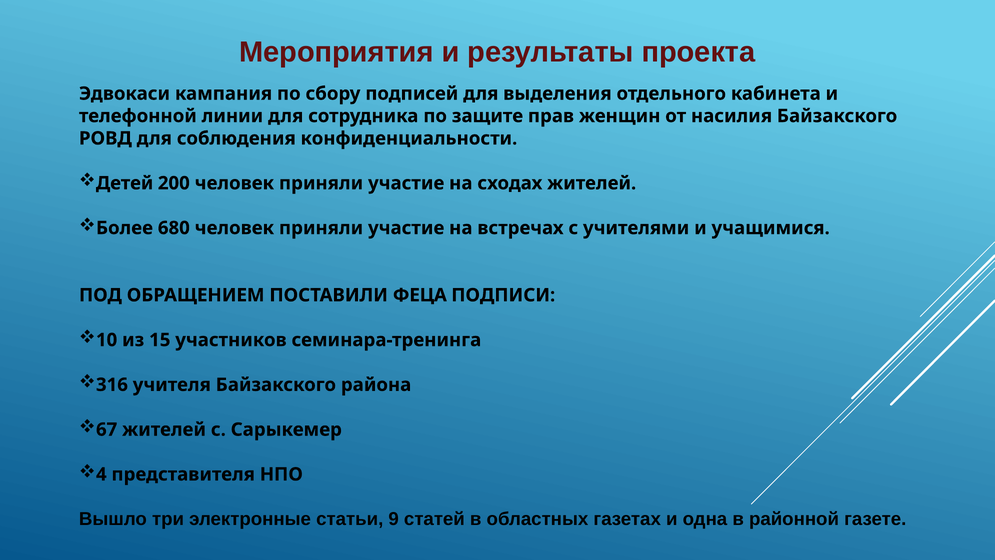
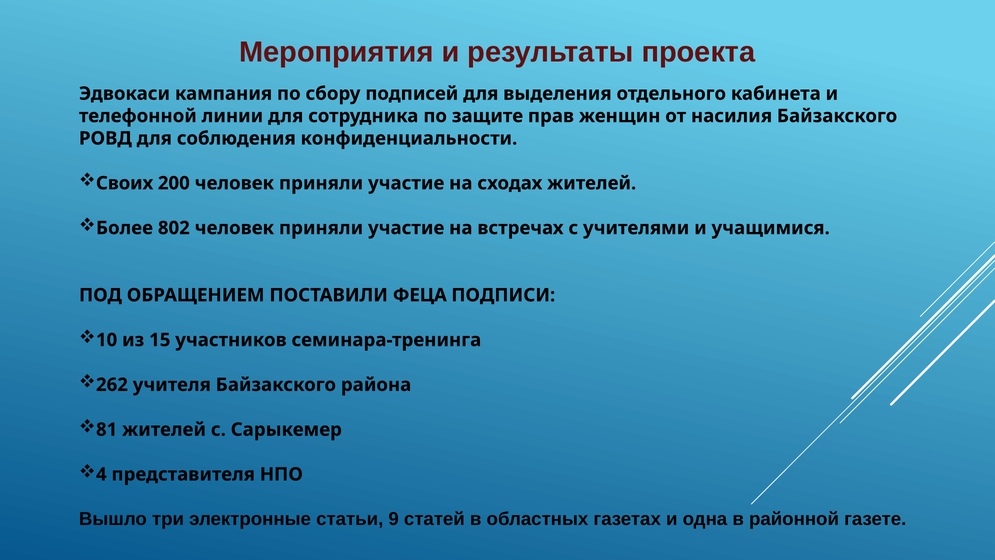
Детей: Детей -> Своих
680: 680 -> 802
316: 316 -> 262
67: 67 -> 81
